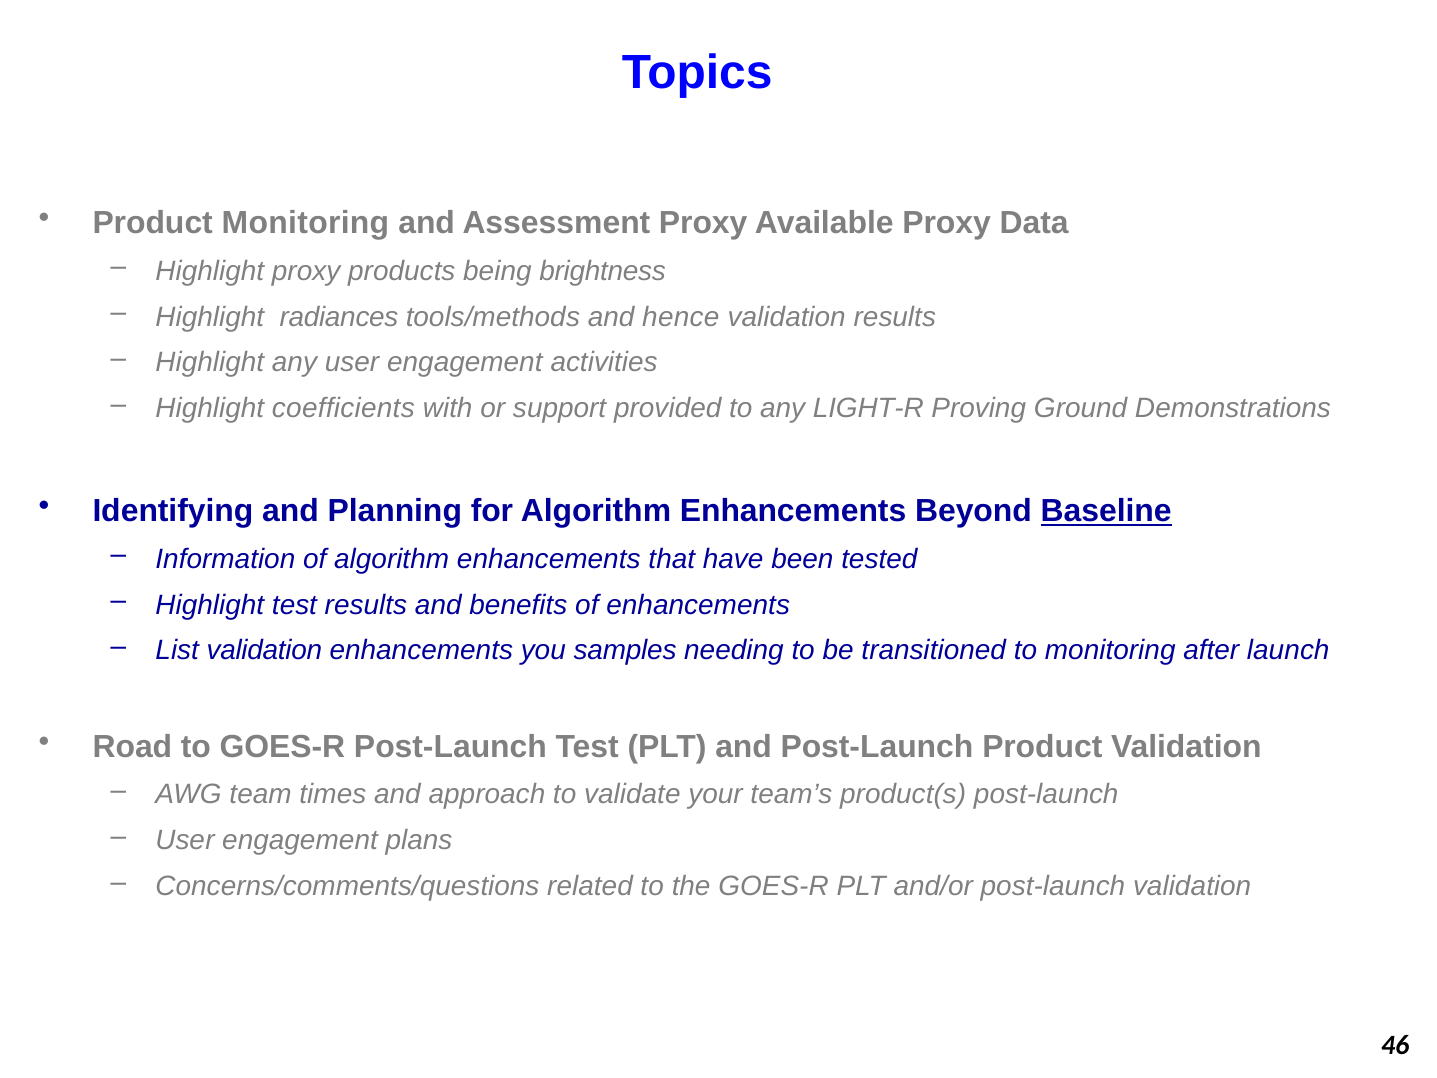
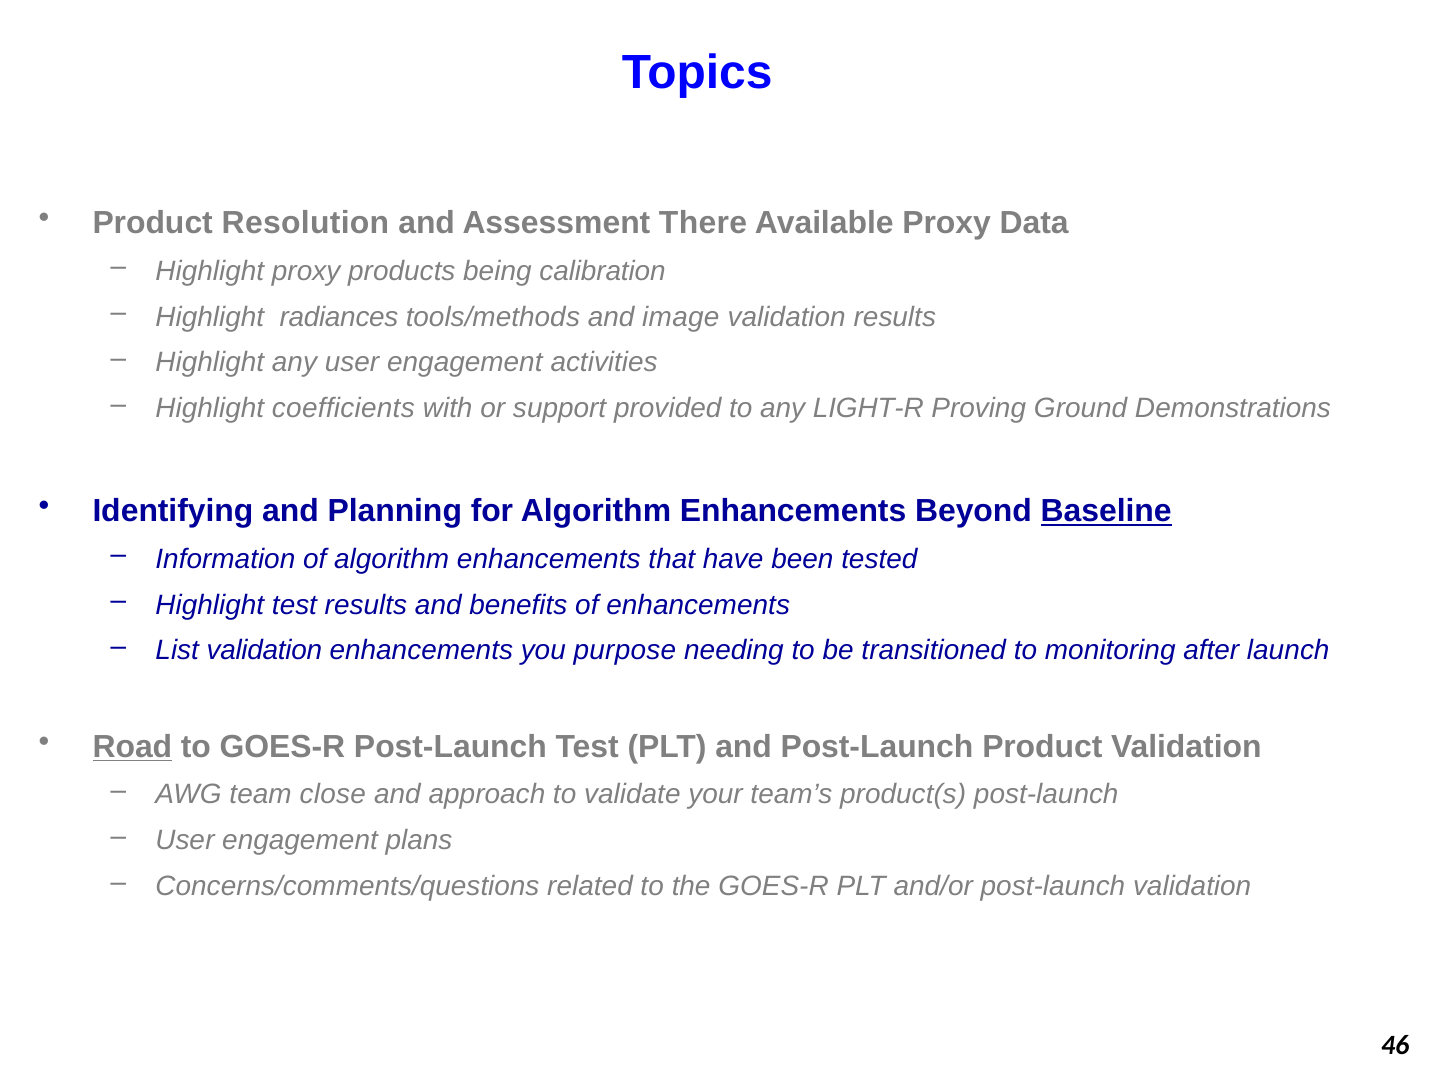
Product Monitoring: Monitoring -> Resolution
Assessment Proxy: Proxy -> There
brightness: brightness -> calibration
hence: hence -> image
samples: samples -> purpose
Road underline: none -> present
times: times -> close
